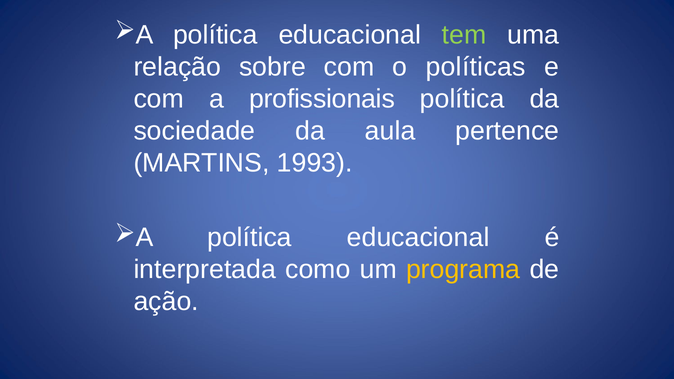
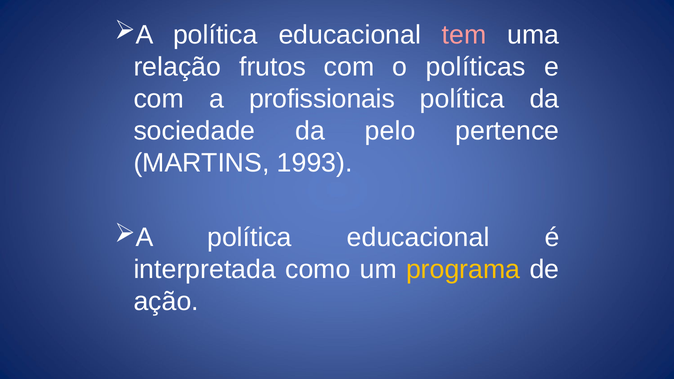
tem colour: light green -> pink
sobre: sobre -> frutos
aula: aula -> pelo
